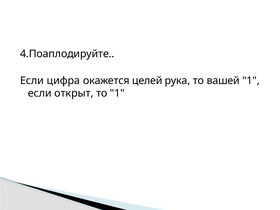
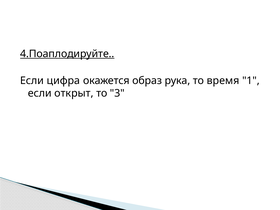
4.Поаплодируйте underline: none -> present
целей: целей -> образ
вашей: вашей -> время
то 1: 1 -> 3
